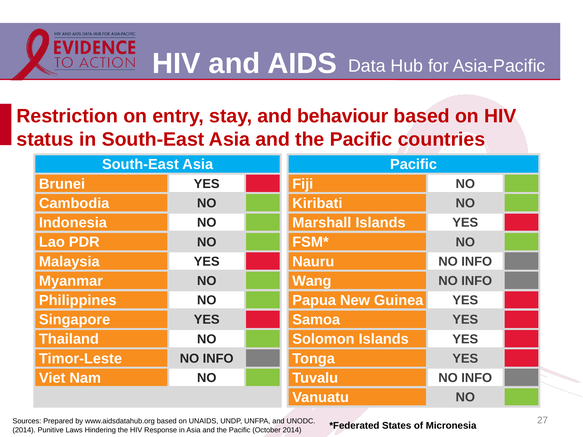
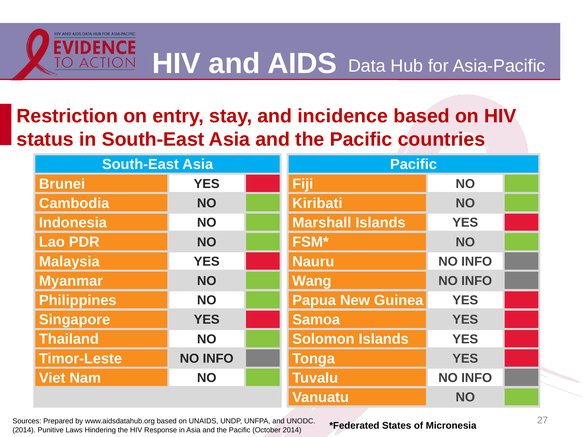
behaviour: behaviour -> incidence
